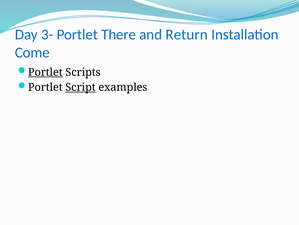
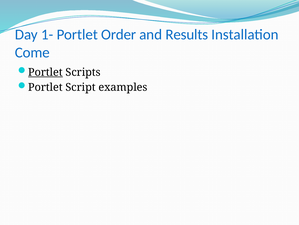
3-: 3- -> 1-
There: There -> Order
Return: Return -> Results
Script underline: present -> none
